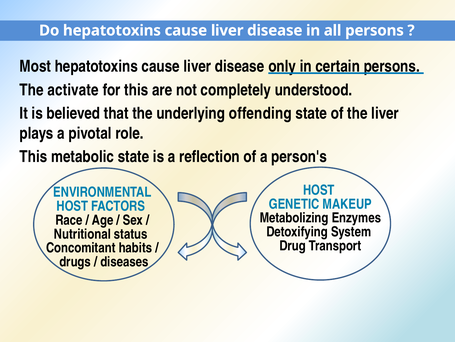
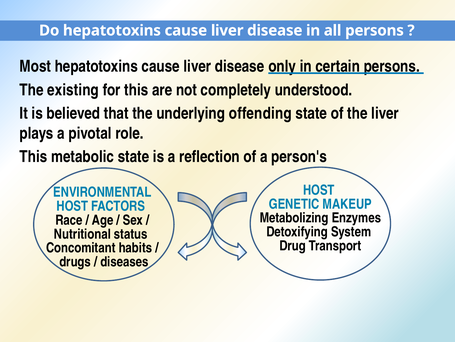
activate: activate -> existing
